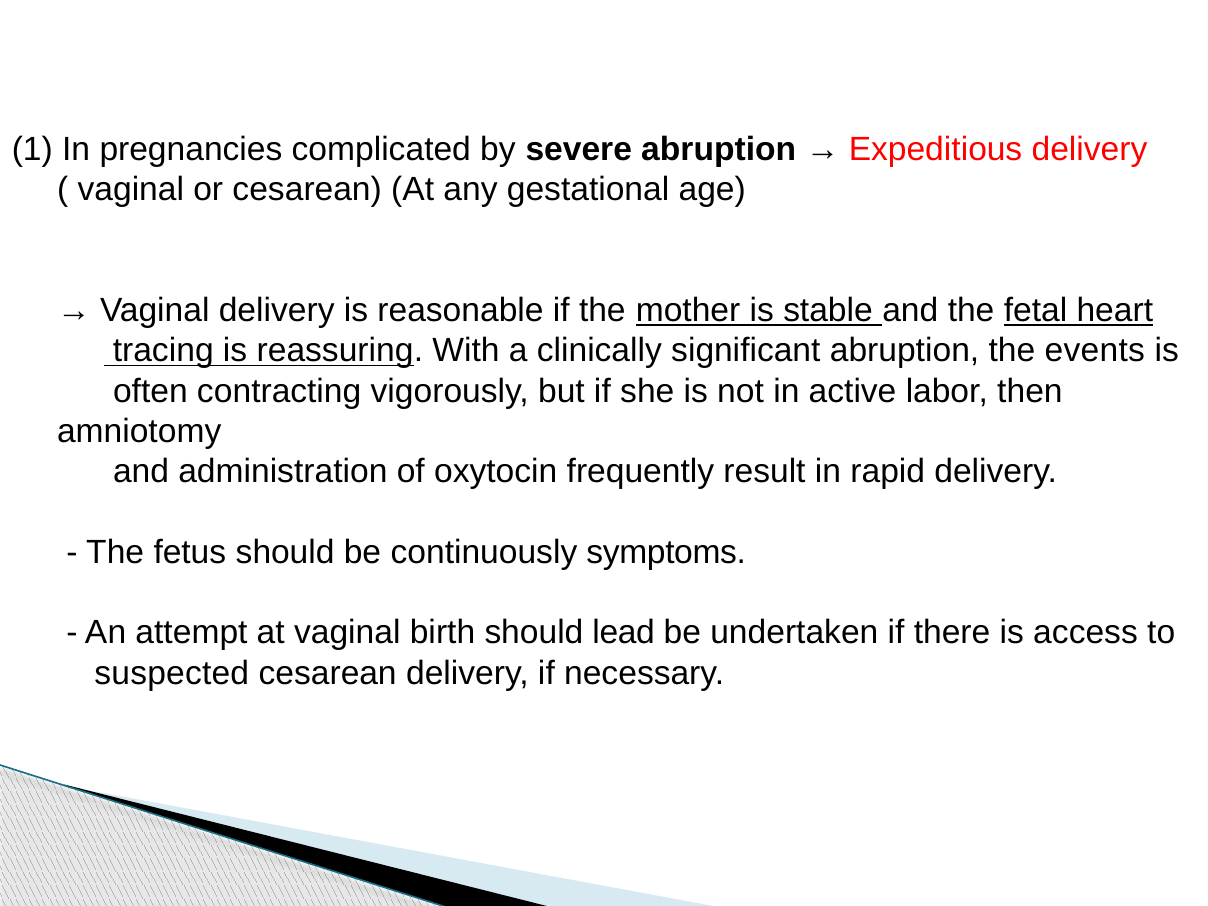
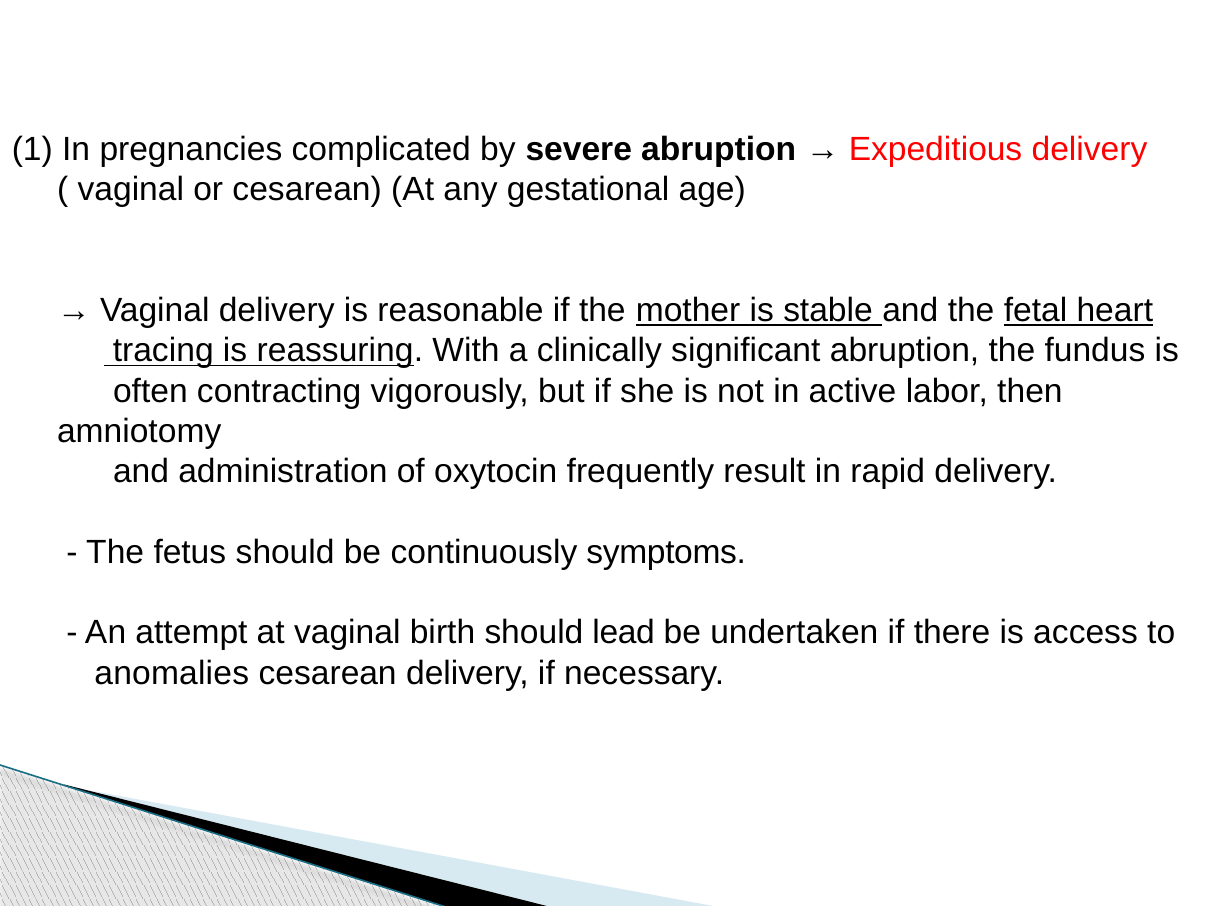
events: events -> fundus
suspected: suspected -> anomalies
